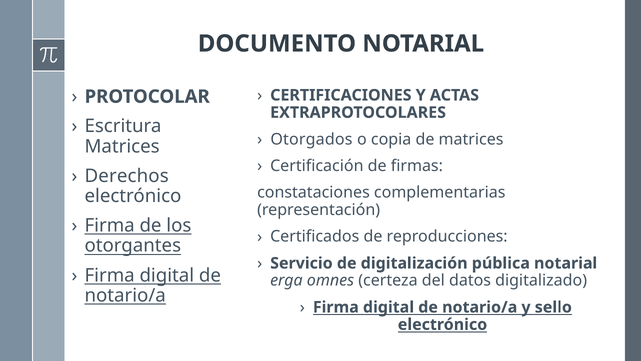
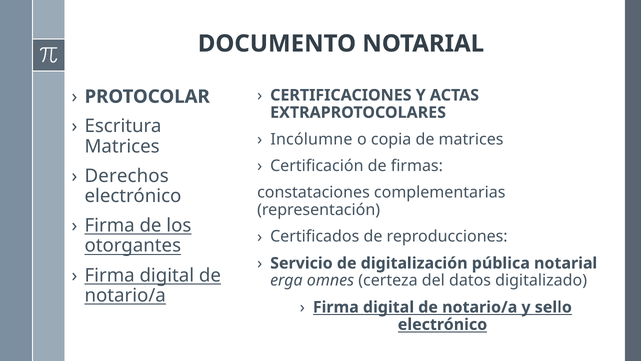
Otorgados: Otorgados -> Incólumne
